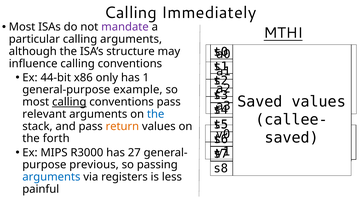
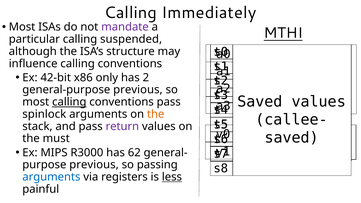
calling arguments: arguments -> suspended
44-bit: 44-bit -> 42-bit
1: 1 -> 2
general-purpose example: example -> previous
relevant: relevant -> spinlock
the at (156, 114) colour: blue -> orange
return at (122, 126) colour: orange -> purple
forth: forth -> must
27: 27 -> 62
less underline: none -> present
